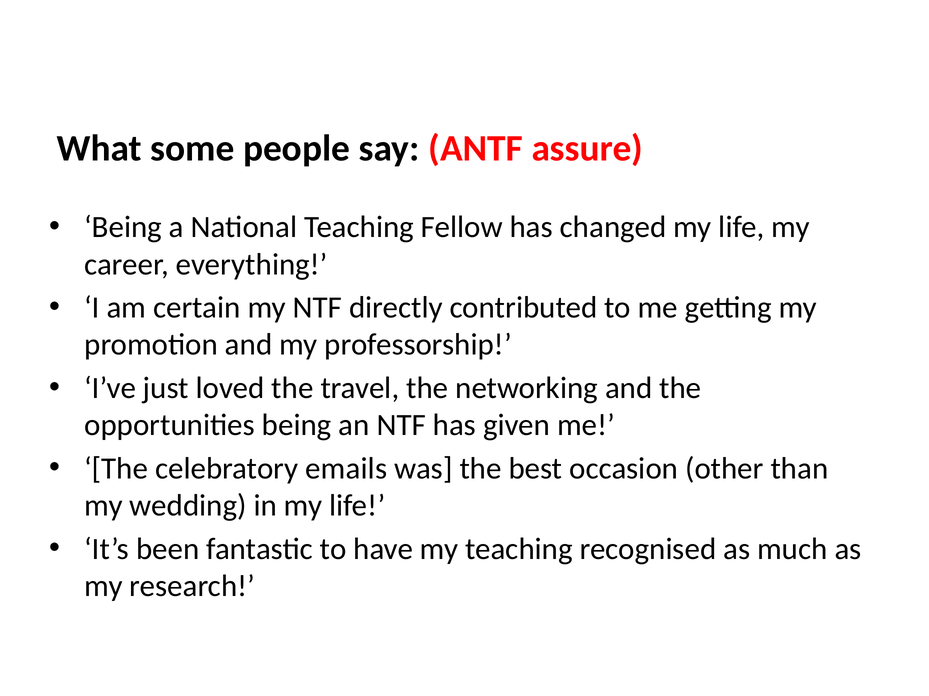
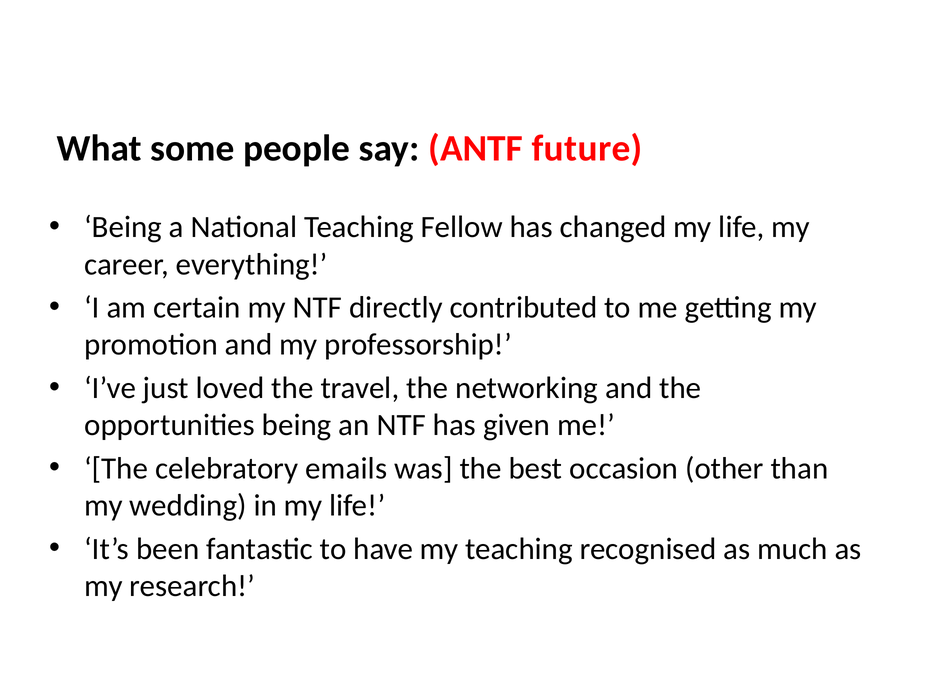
assure: assure -> future
